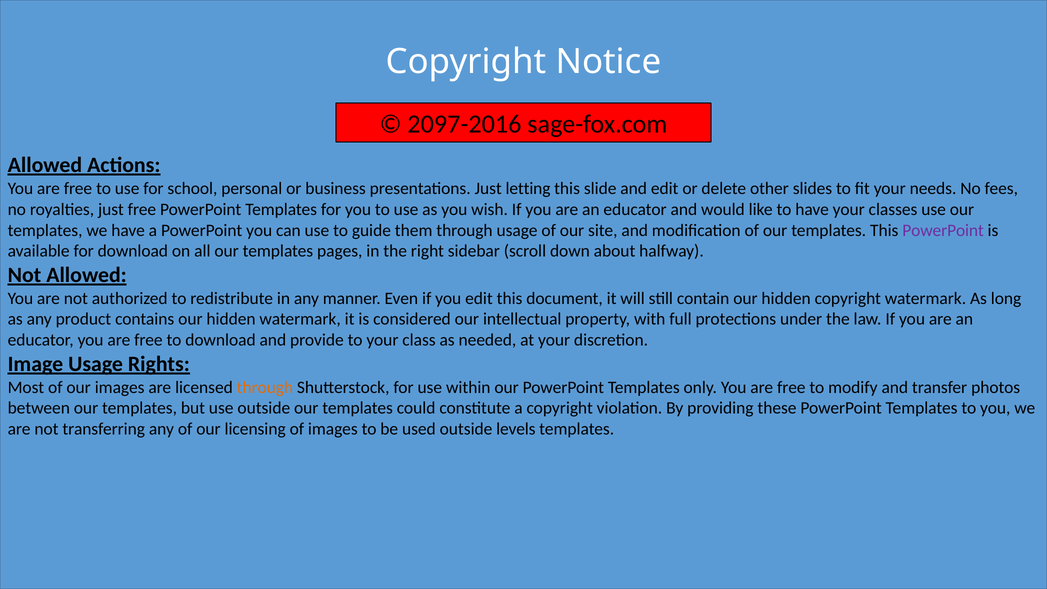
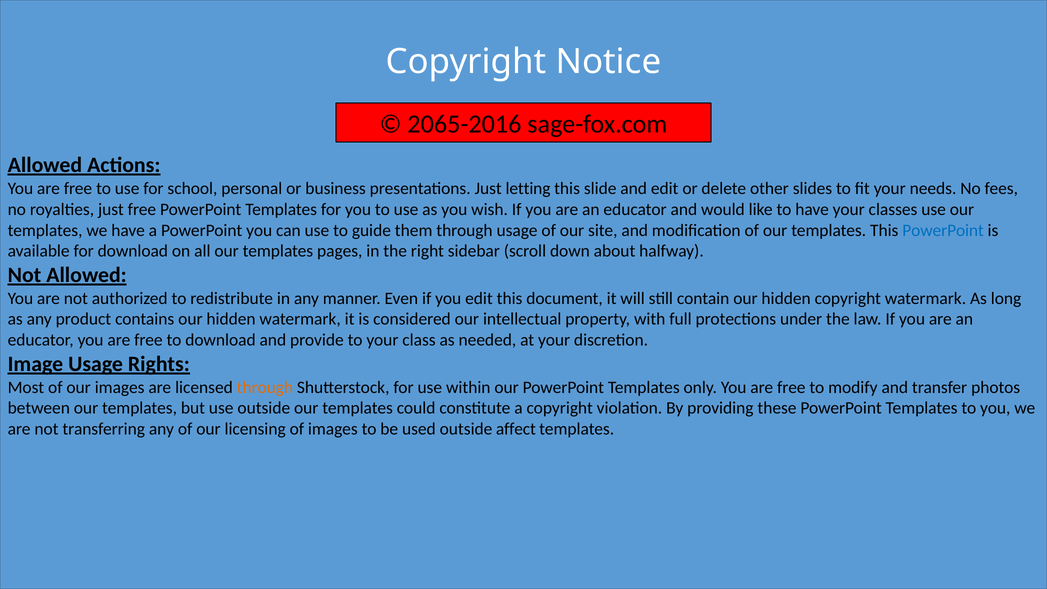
2097-2016: 2097-2016 -> 2065-2016
PowerPoint at (943, 230) colour: purple -> blue
levels: levels -> affect
